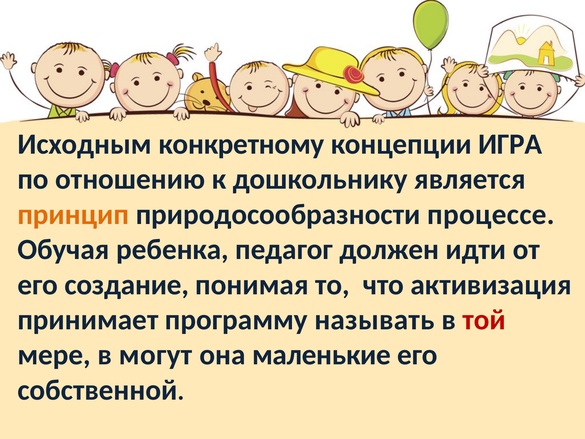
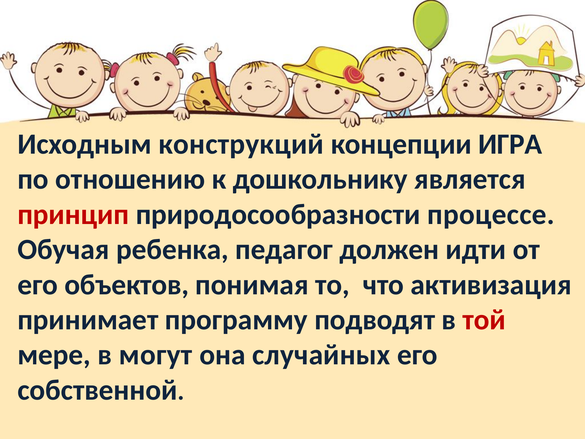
конкретному: конкретному -> конструкций
принцип colour: orange -> red
создание: создание -> объектов
называть: называть -> подводят
маленькие: маленькие -> случайных
